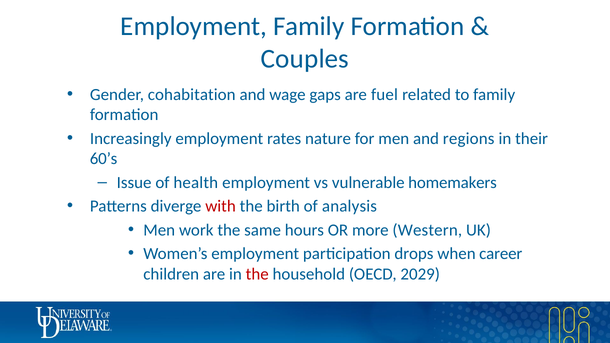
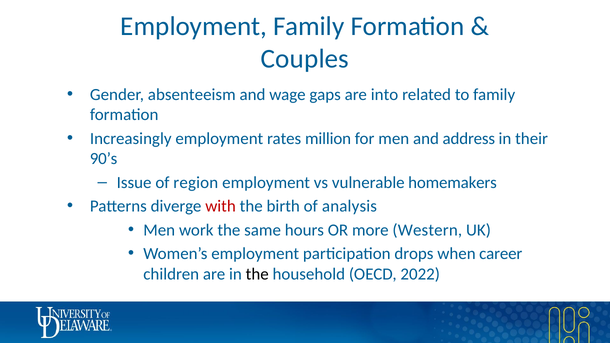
cohabitation: cohabitation -> absenteeism
fuel: fuel -> into
nature: nature -> million
regions: regions -> address
60’s: 60’s -> 90’s
health: health -> region
the at (257, 274) colour: red -> black
2029: 2029 -> 2022
